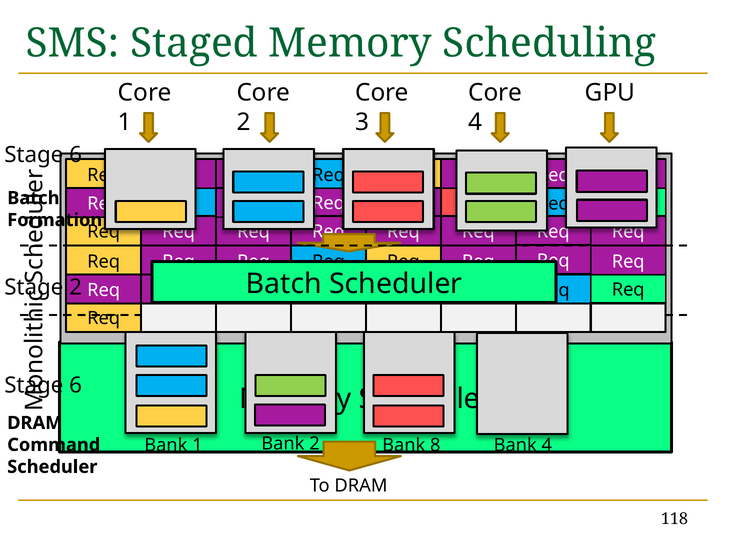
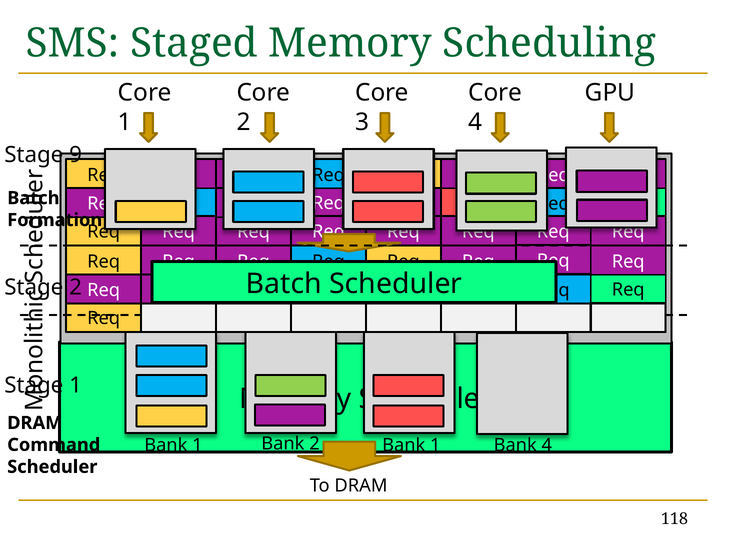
6 at (76, 155): 6 -> 9
6 at (76, 385): 6 -> 1
2 Bank 8: 8 -> 1
